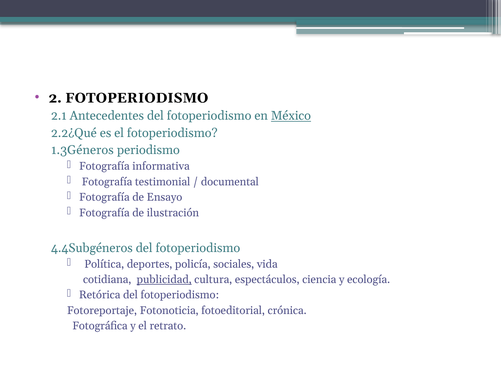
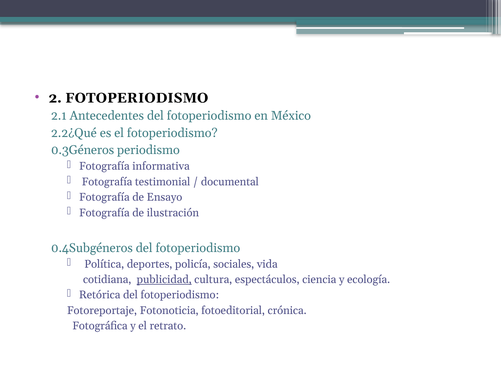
México underline: present -> none
1.3Géneros: 1.3Géneros -> 0.3Géneros
4.4Subgéneros: 4.4Subgéneros -> 0.4Subgéneros
